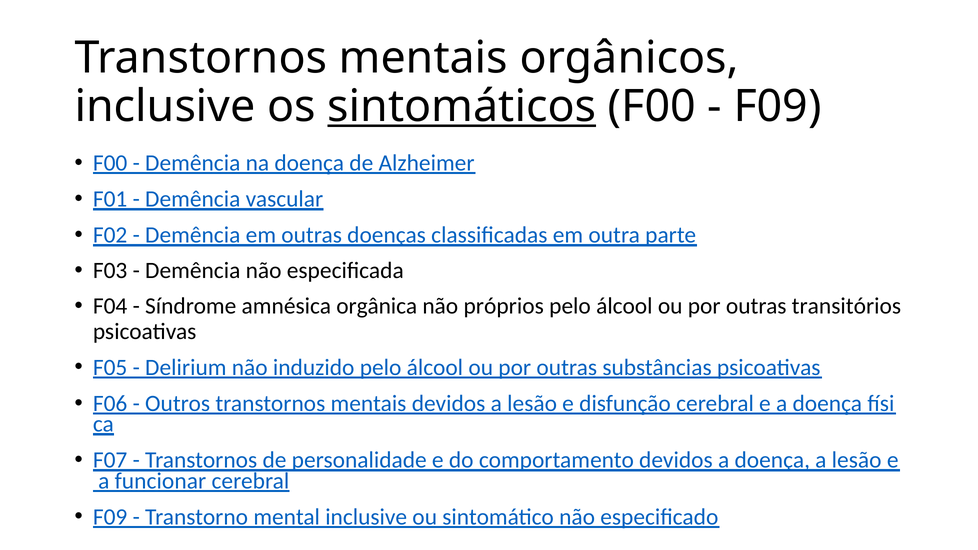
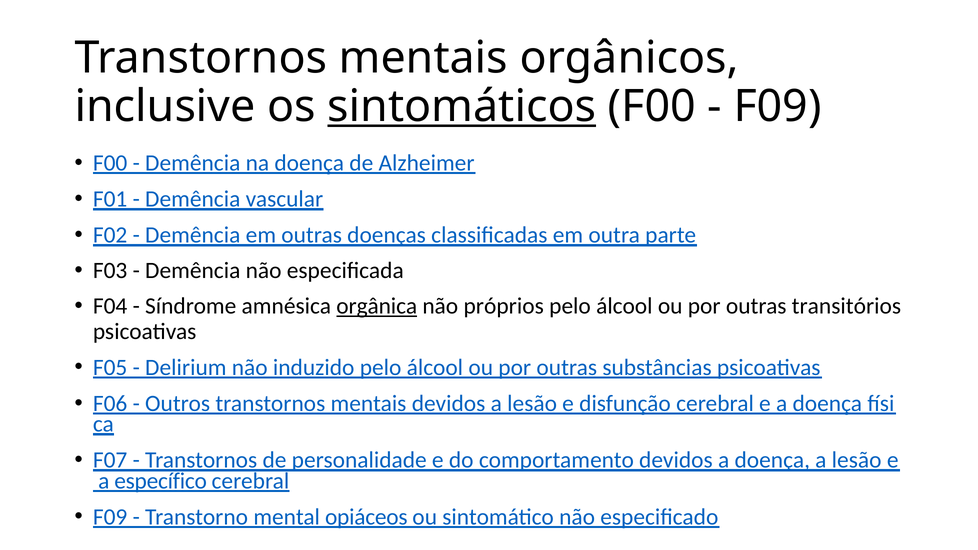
orgânica underline: none -> present
funcionar: funcionar -> específico
mental inclusive: inclusive -> opiáceos
